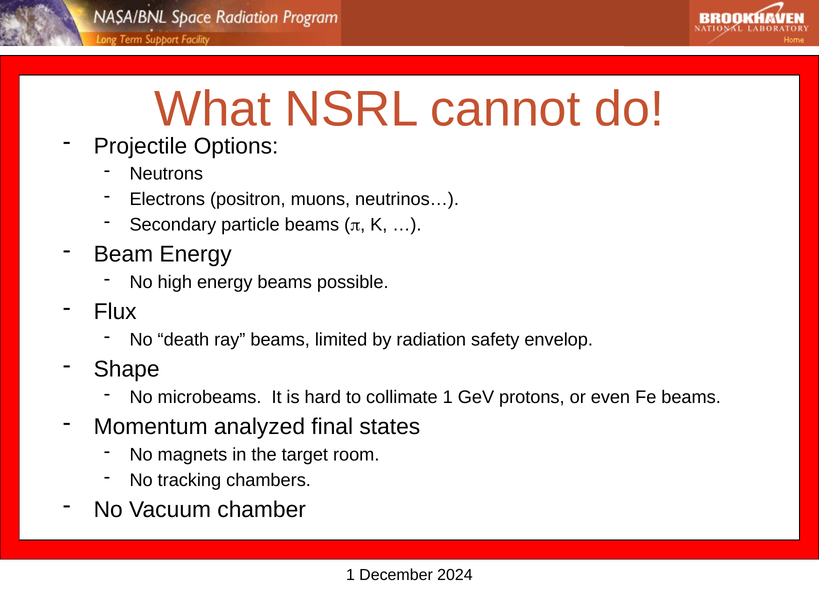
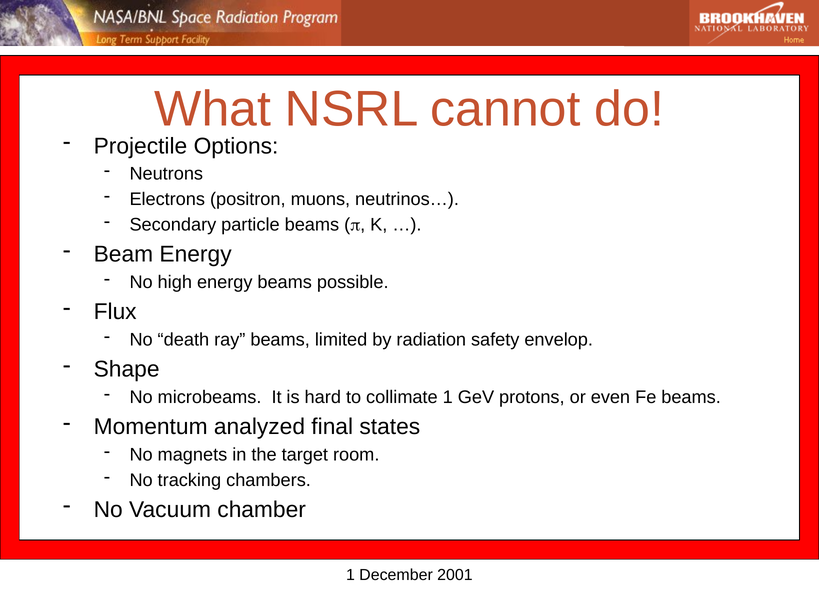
2024: 2024 -> 2001
